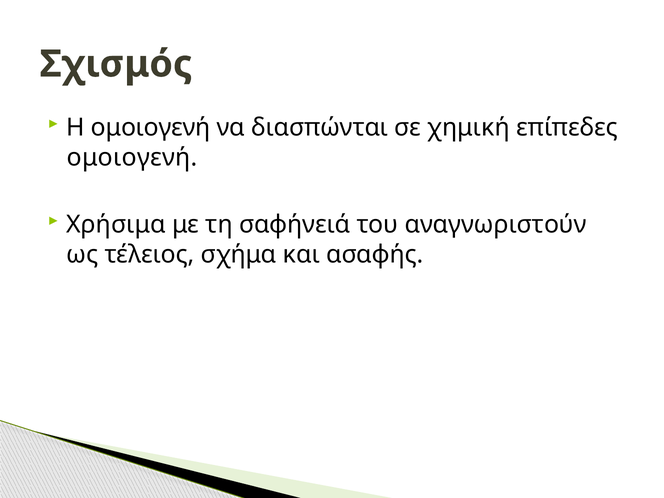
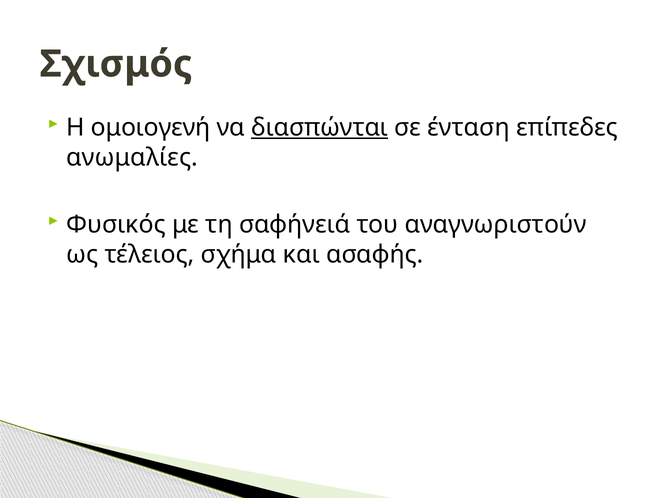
διασπώνται underline: none -> present
χημική: χημική -> ένταση
ομοιογενή at (132, 157): ομοιογενή -> ανωμαλίες
Χρήσιμα: Χρήσιμα -> Φυσικός
